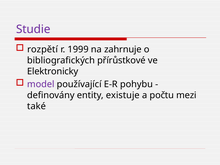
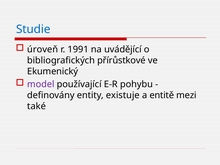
Studie colour: purple -> blue
rozpětí: rozpětí -> úroveň
1999: 1999 -> 1991
zahrnuje: zahrnuje -> uvádějící
Elektronicky: Elektronicky -> Ekumenický
počtu: počtu -> entitě
